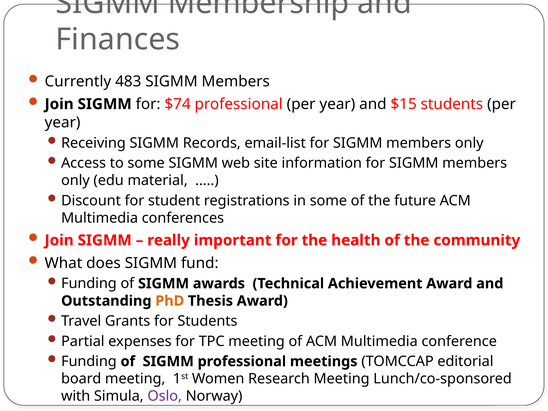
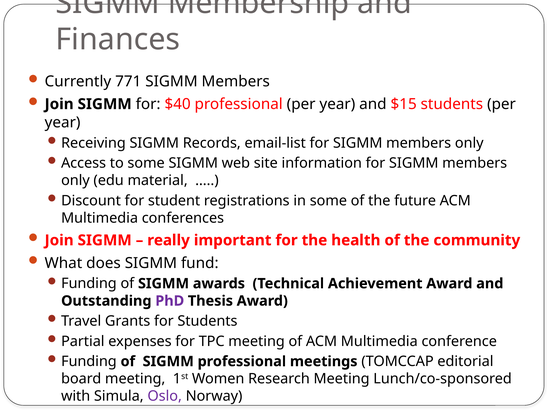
483: 483 -> 771
$74: $74 -> $40
PhD colour: orange -> purple
